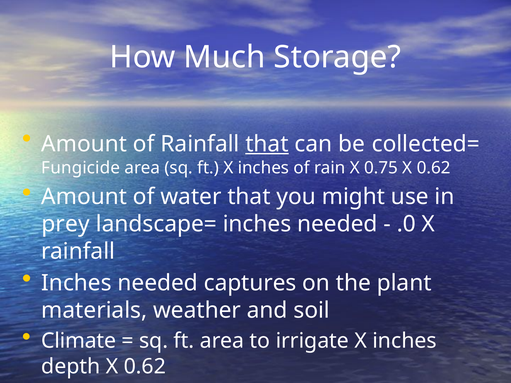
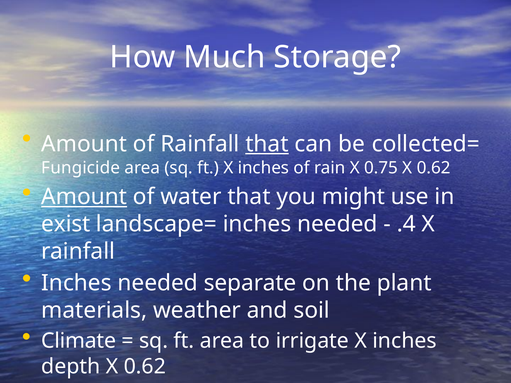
Amount at (84, 197) underline: none -> present
prey: prey -> exist
.0: .0 -> .4
captures: captures -> separate
